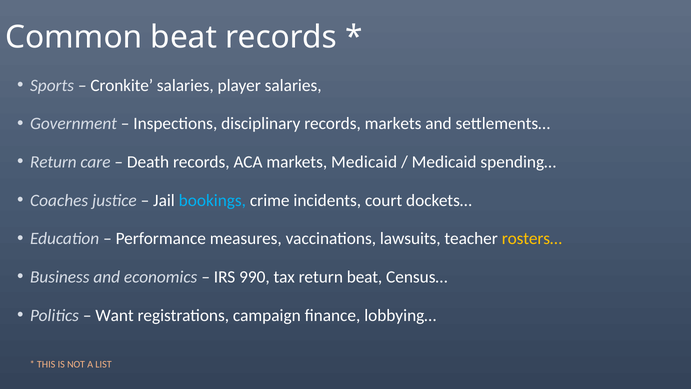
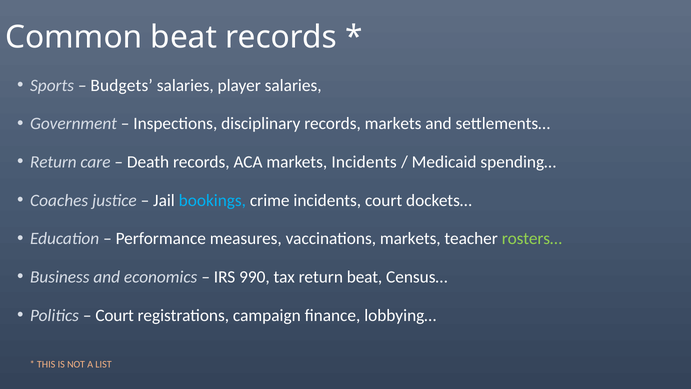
Cronkite: Cronkite -> Budgets
markets Medicaid: Medicaid -> Incidents
vaccinations lawsuits: lawsuits -> markets
rosters… colour: yellow -> light green
Want at (115, 315): Want -> Court
